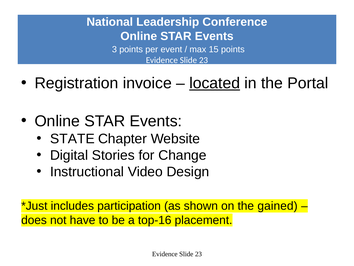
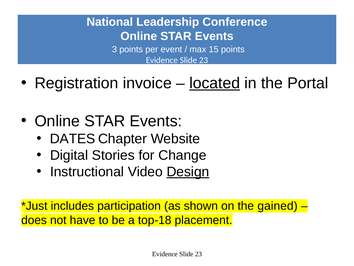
STATE: STATE -> DATES
Design underline: none -> present
top-16: top-16 -> top-18
